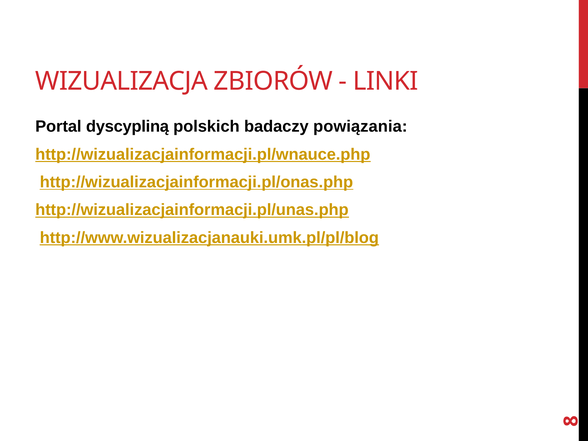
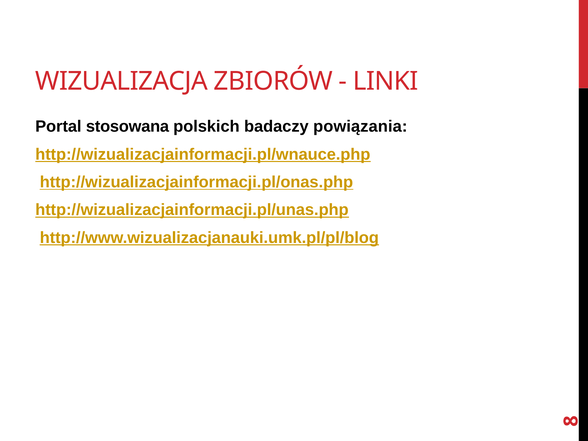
dyscypliną: dyscypliną -> stosowana
